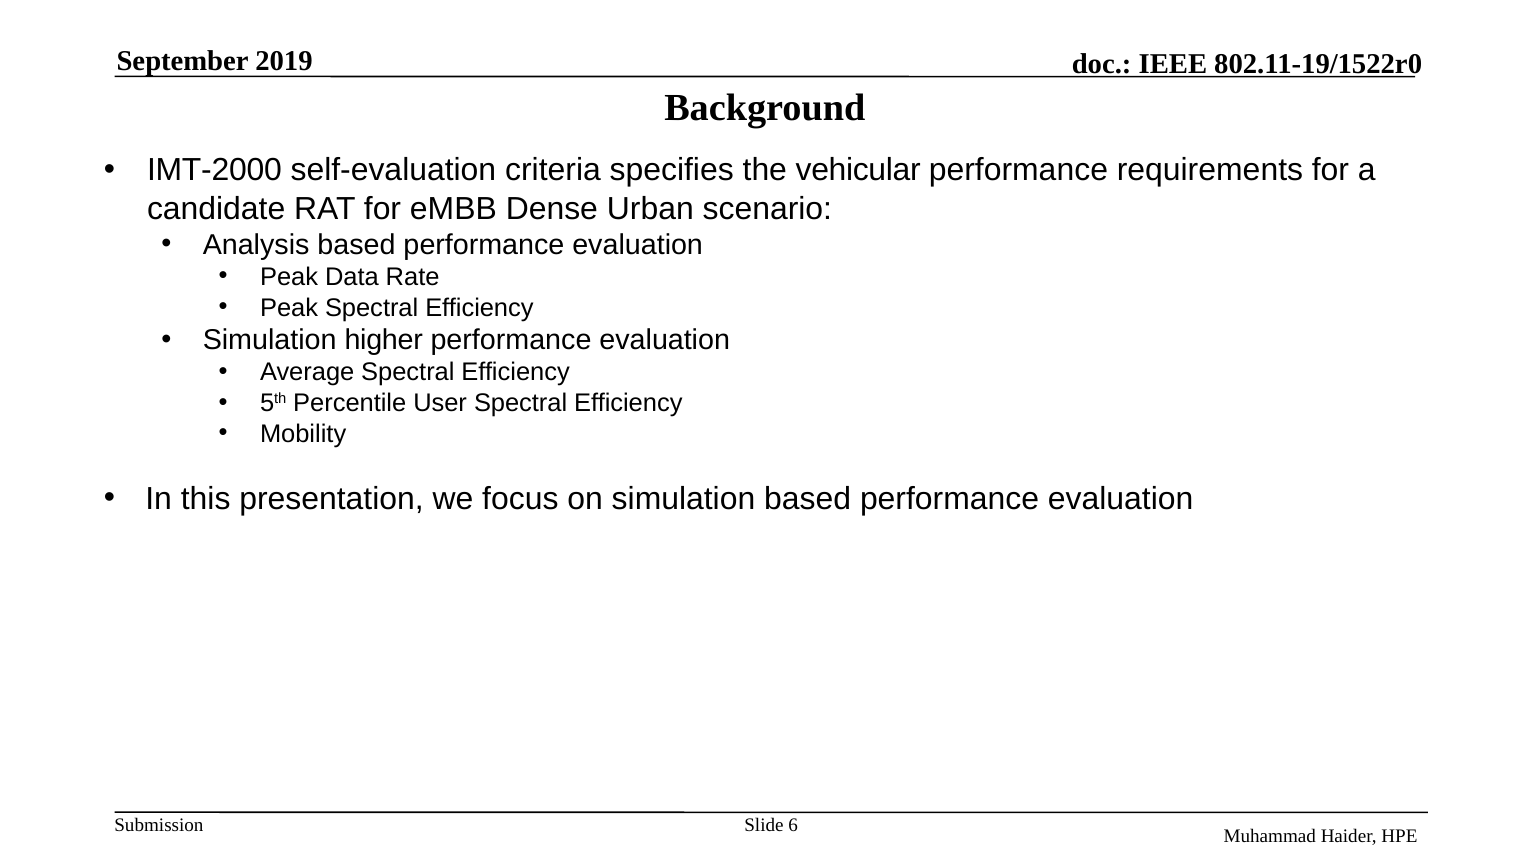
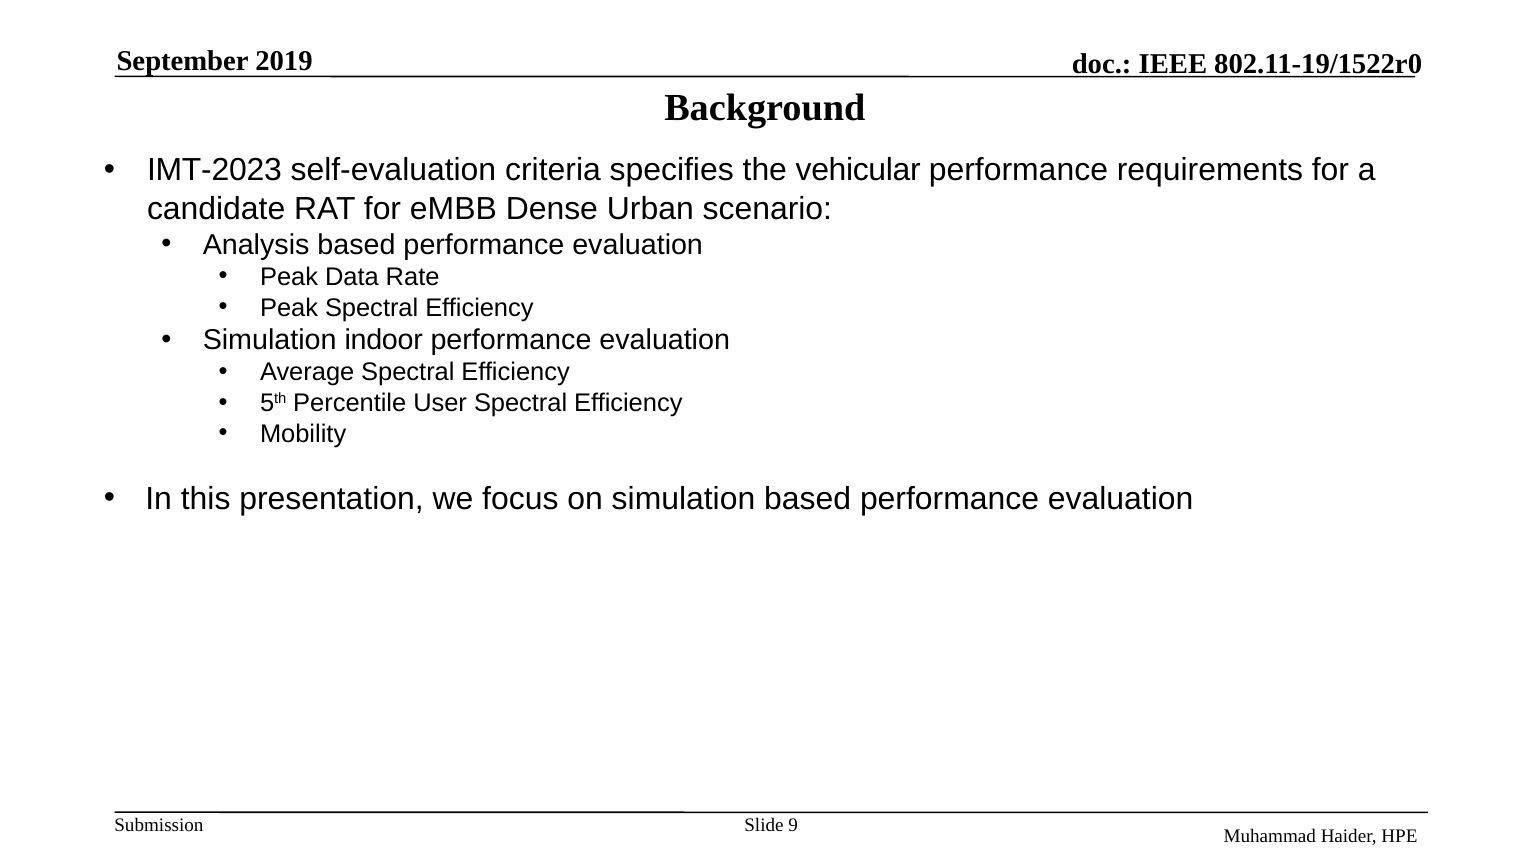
IMT-2000: IMT-2000 -> IMT-2023
higher: higher -> indoor
6: 6 -> 9
